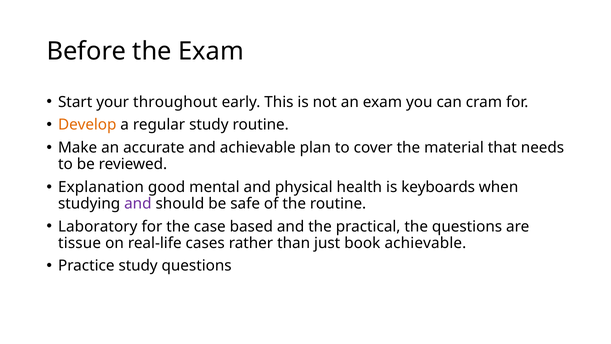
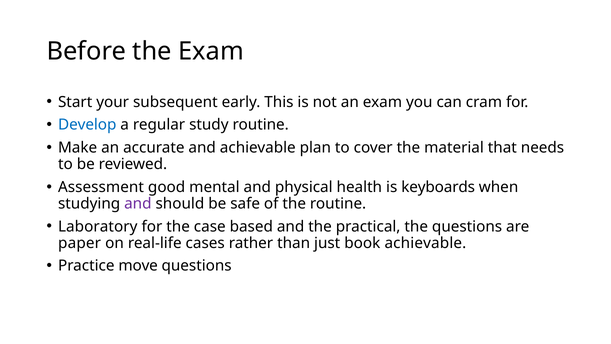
throughout: throughout -> subsequent
Develop colour: orange -> blue
Explanation: Explanation -> Assessment
tissue: tissue -> paper
Practice study: study -> move
